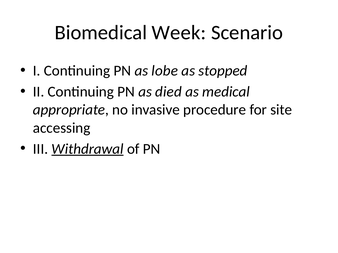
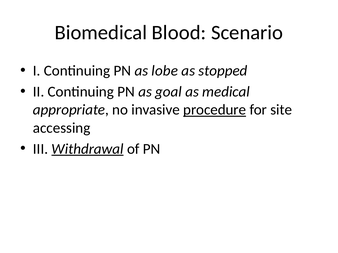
Week: Week -> Blood
died: died -> goal
procedure underline: none -> present
